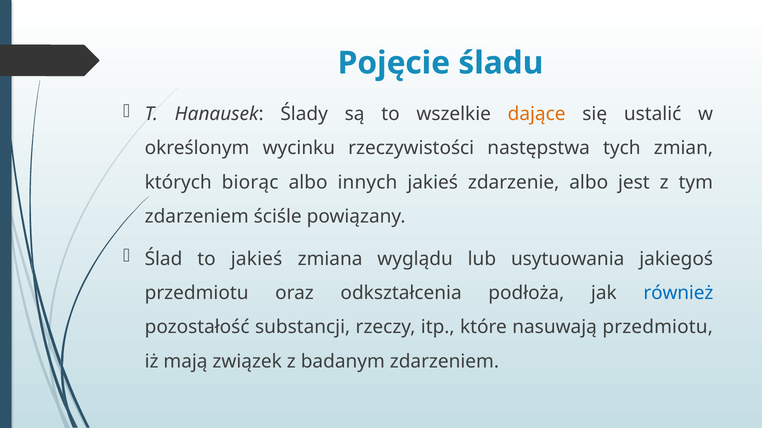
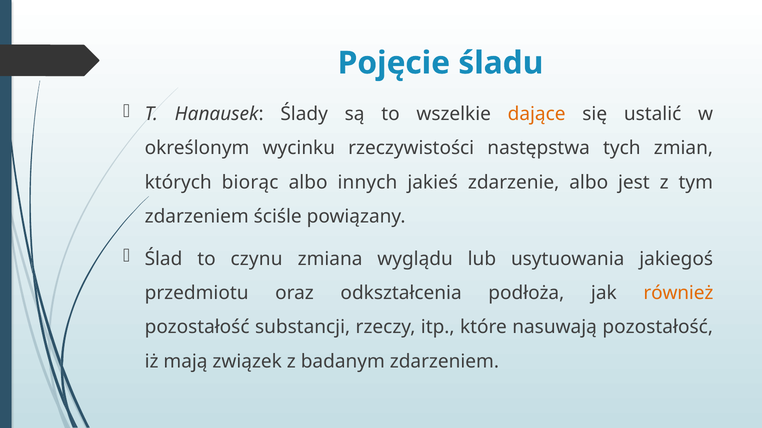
to jakieś: jakieś -> czynu
również colour: blue -> orange
nasuwają przedmiotu: przedmiotu -> pozostałość
